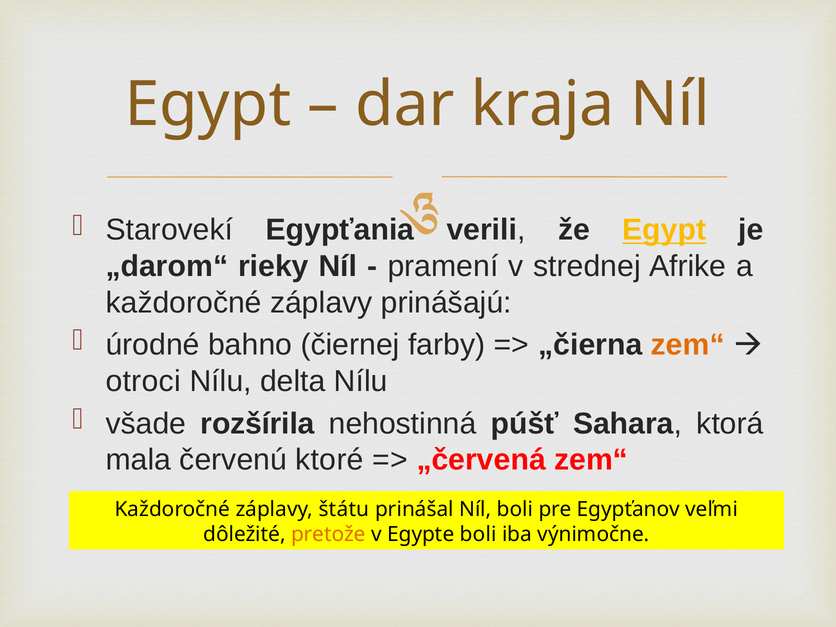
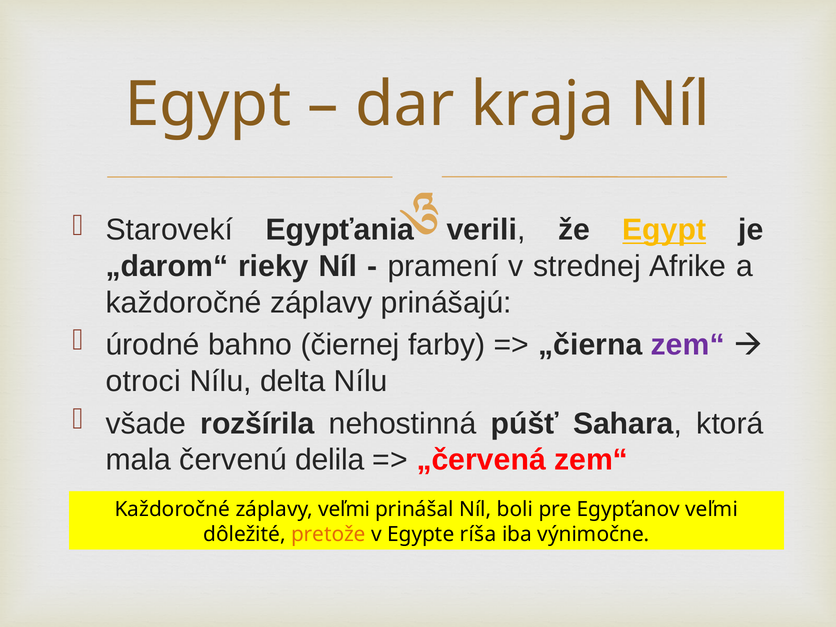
zem“ at (688, 345) colour: orange -> purple
ktoré: ktoré -> delila
záplavy štátu: štátu -> veľmi
Egypte boli: boli -> ríša
